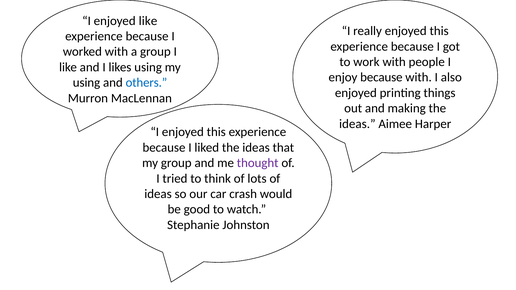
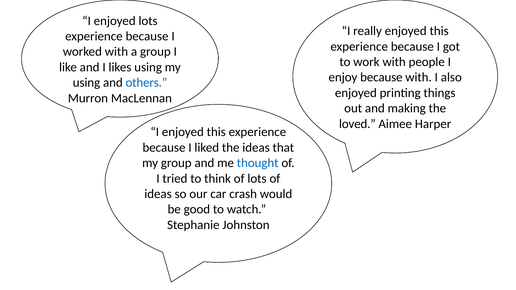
enjoyed like: like -> lots
ideas at (357, 124): ideas -> loved
thought colour: purple -> blue
